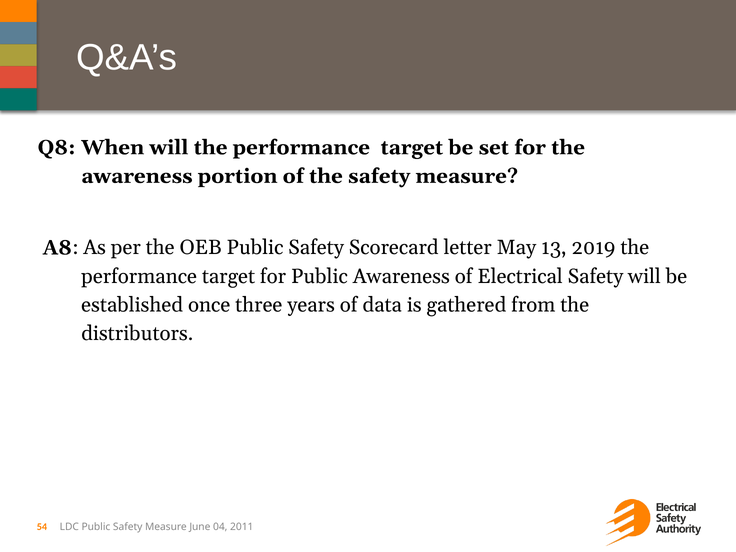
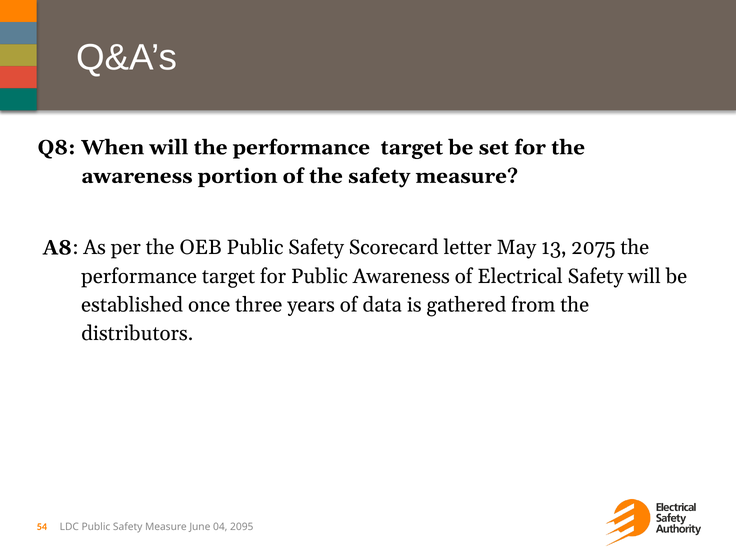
2019: 2019 -> 2075
2011: 2011 -> 2095
